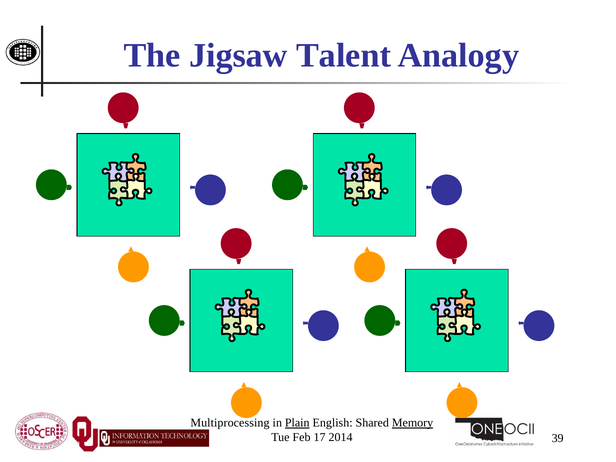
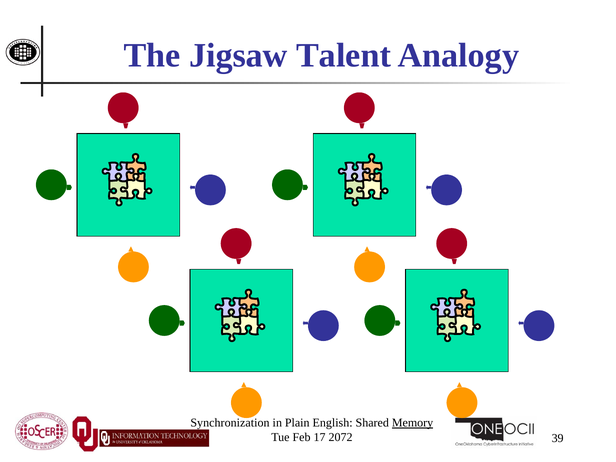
Multiprocessing: Multiprocessing -> Synchronization
Plain underline: present -> none
2014: 2014 -> 2072
